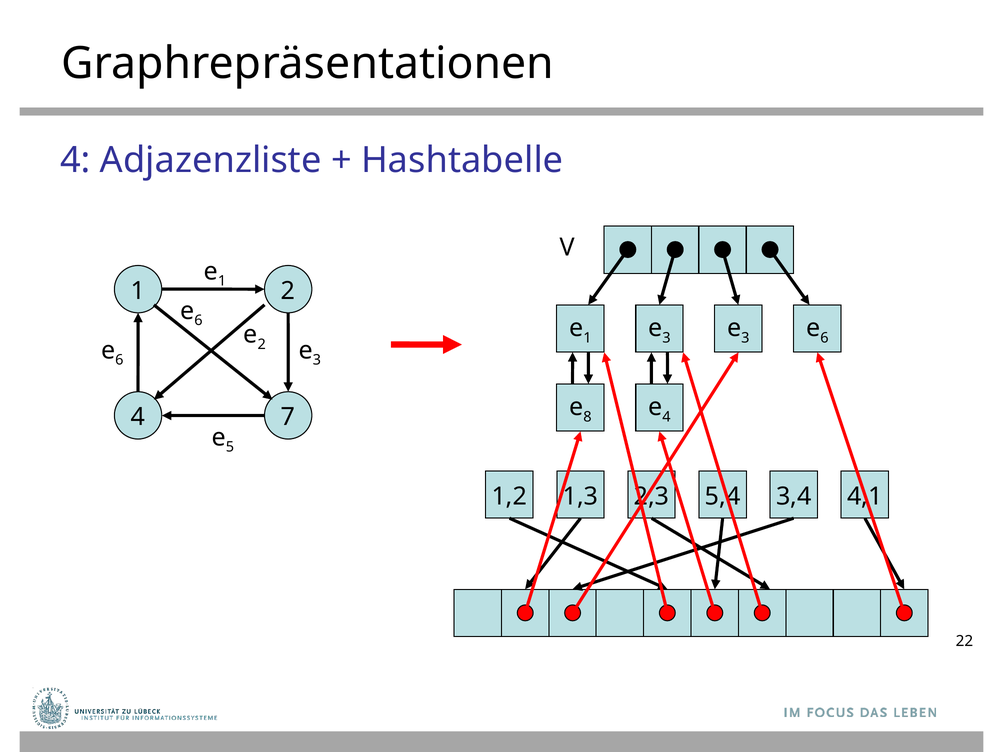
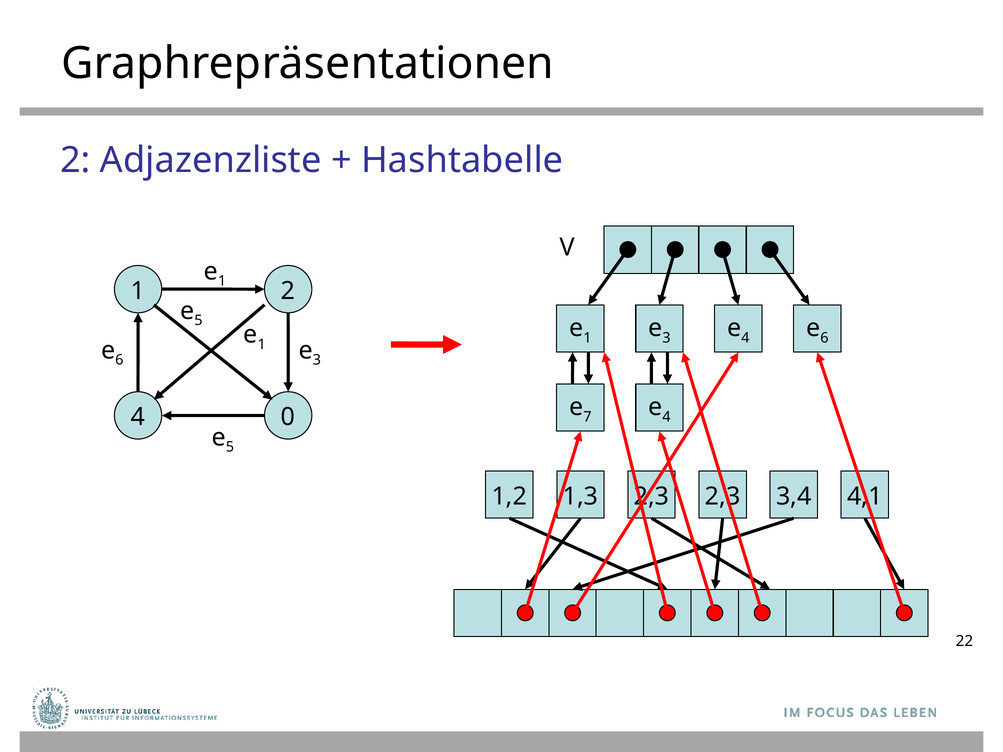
4 at (75, 161): 4 -> 2
6 at (198, 321): 6 -> 5
3 at (745, 338): 3 -> 4
2 at (262, 344): 2 -> 1
8: 8 -> 7
7: 7 -> 0
2,3 5,4: 5,4 -> 2,3
